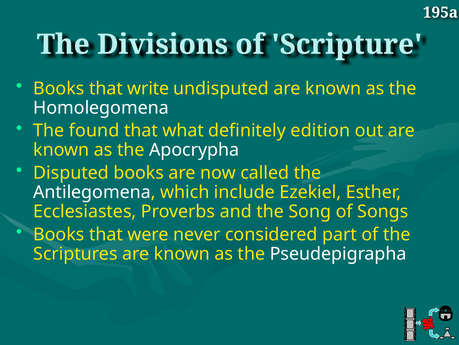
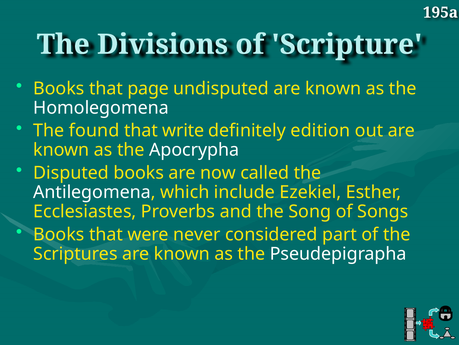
write: write -> page
what: what -> write
